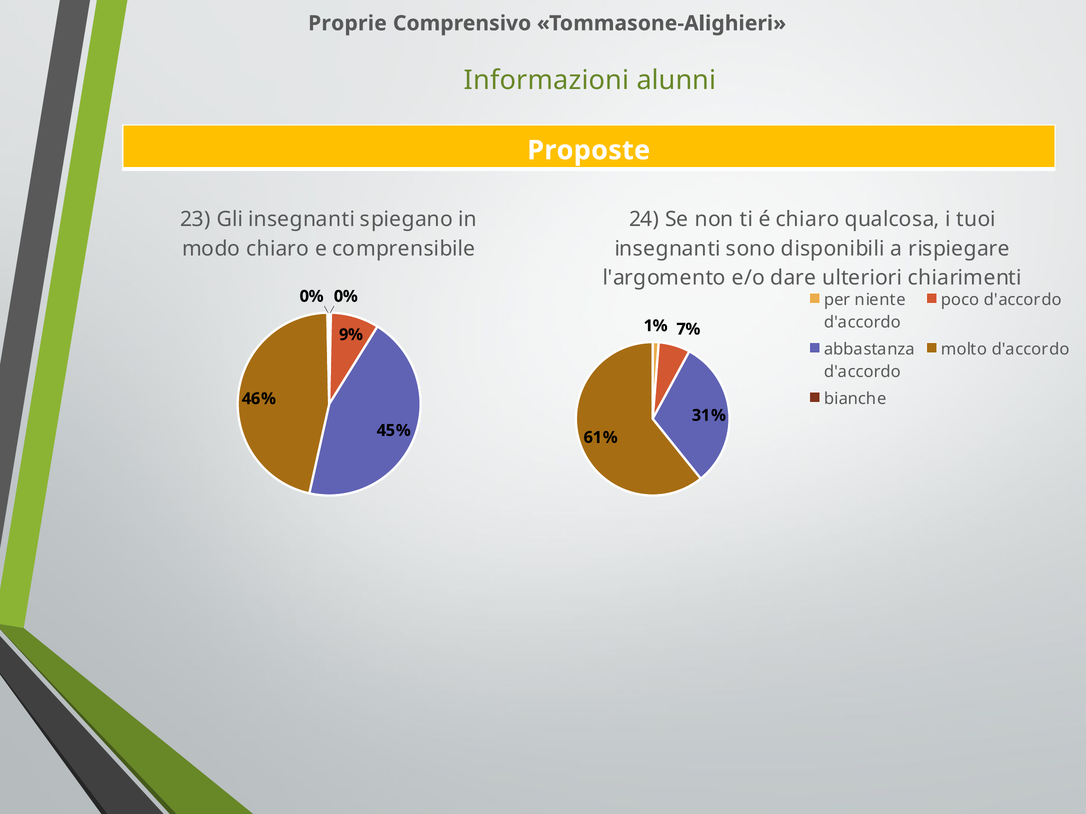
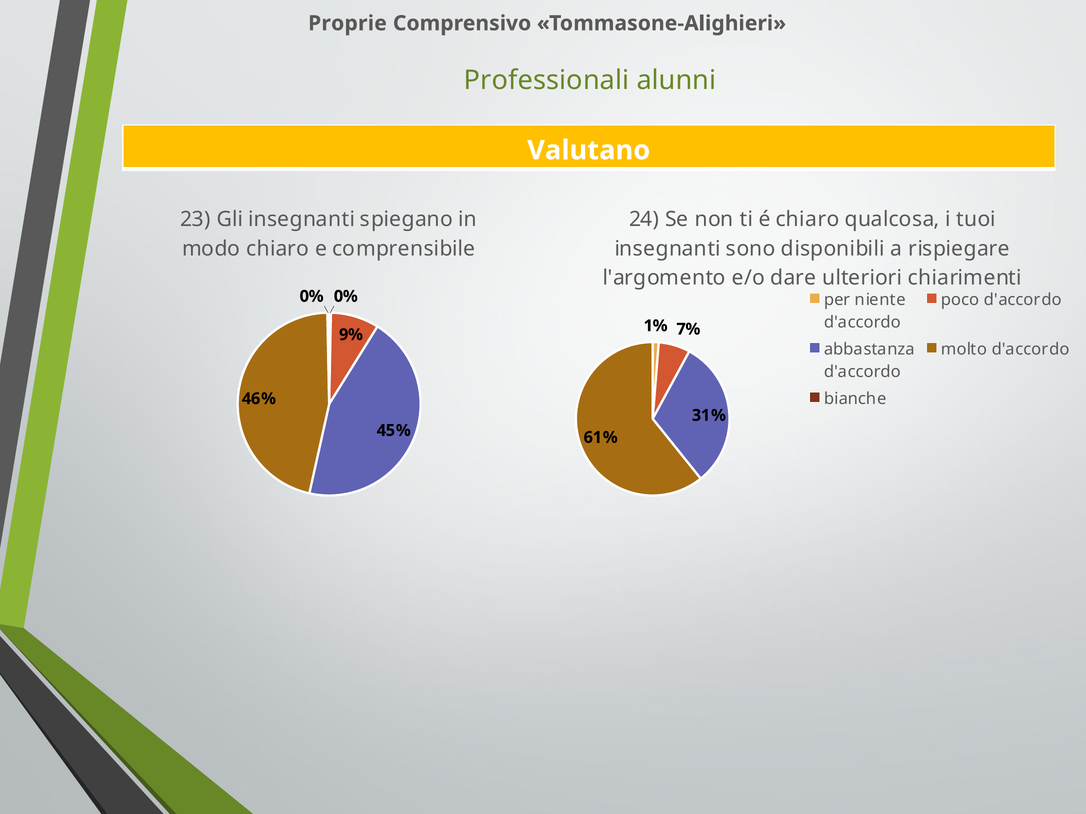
Informazioni: Informazioni -> Professionali
Proposte: Proposte -> Valutano
